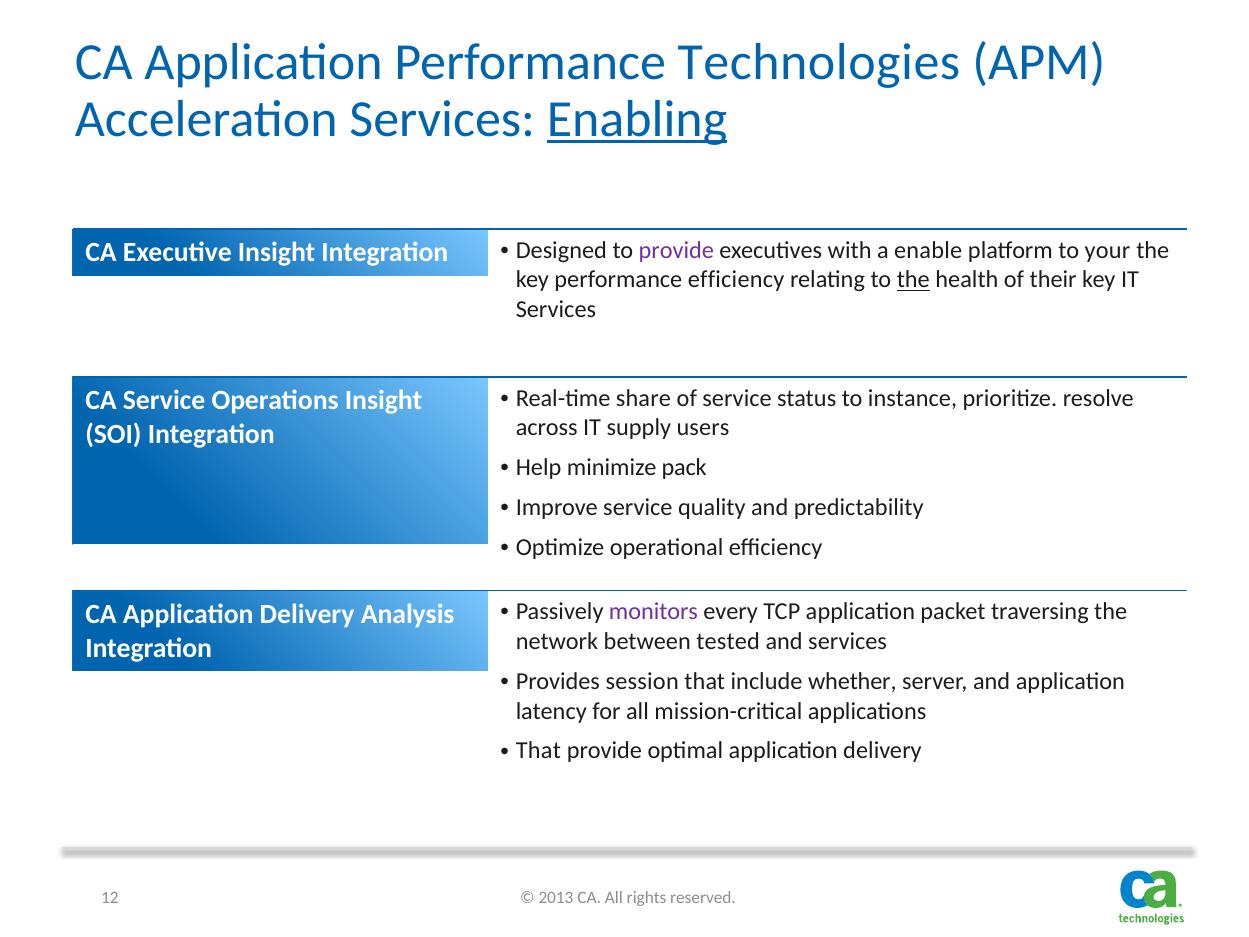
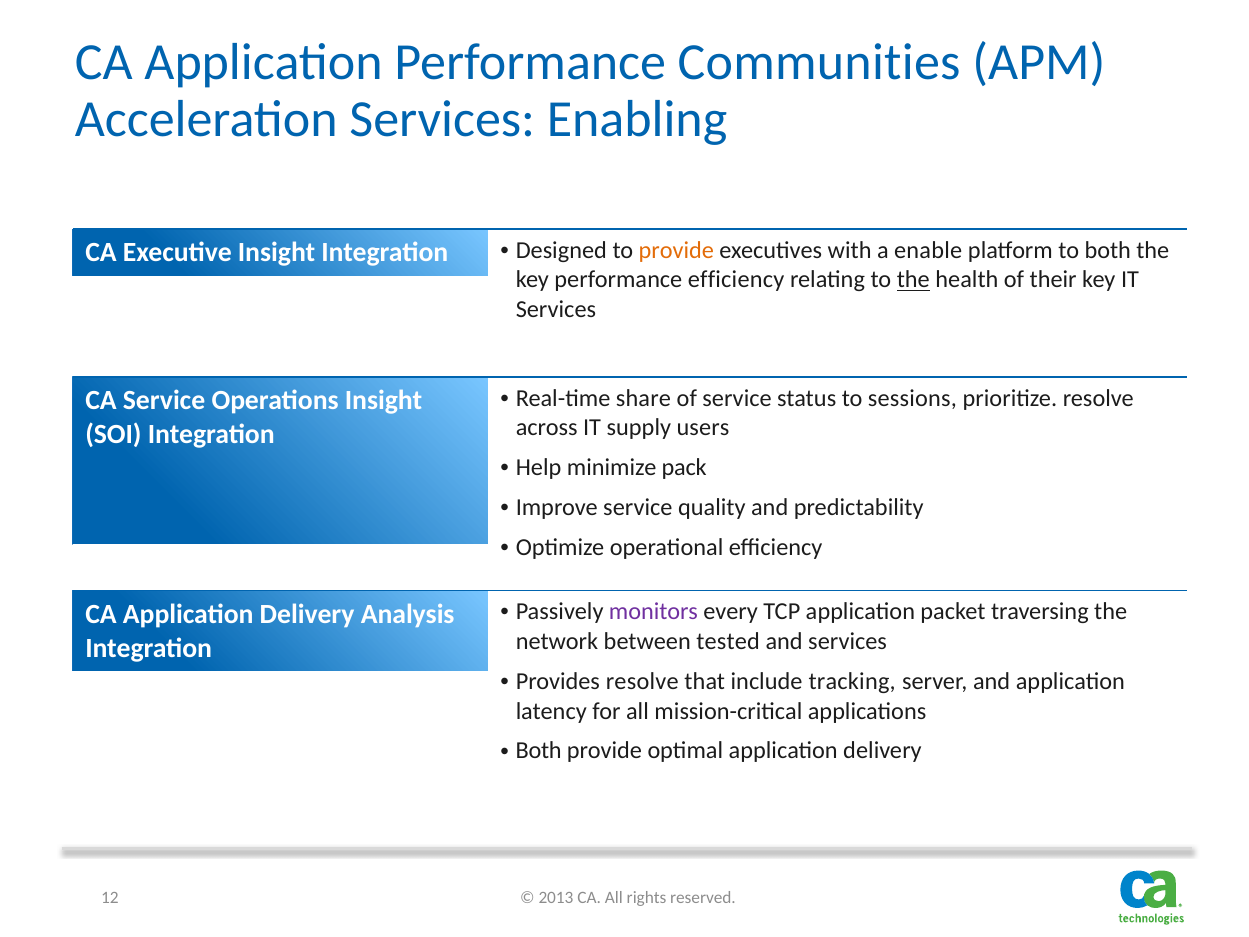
Technologies: Technologies -> Communities
Enabling underline: present -> none
provide at (676, 250) colour: purple -> orange
to your: your -> both
instance: instance -> sessions
Provides session: session -> resolve
whether: whether -> tracking
That at (538, 751): That -> Both
